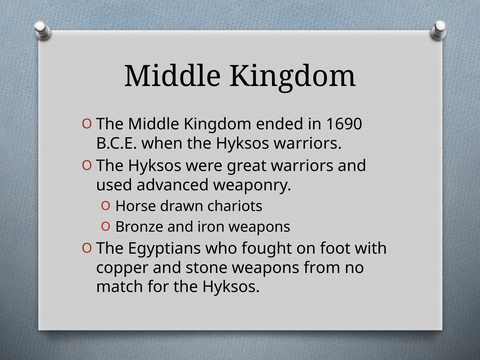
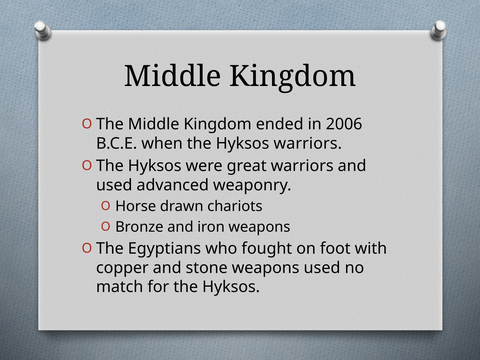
1690: 1690 -> 2006
weapons from: from -> used
